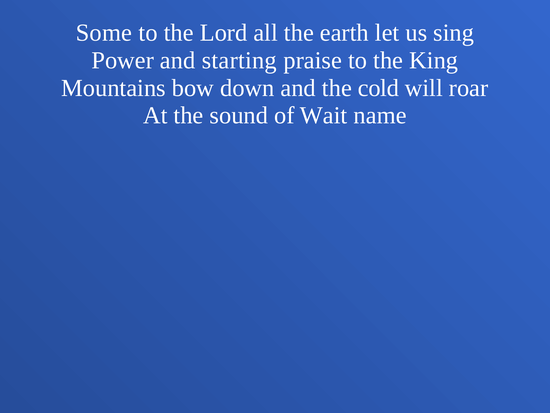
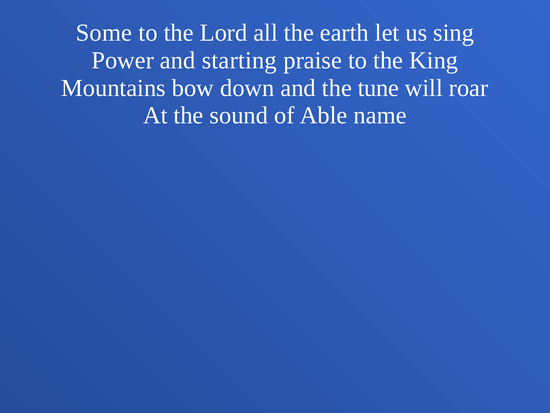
cold: cold -> tune
Wait: Wait -> Able
